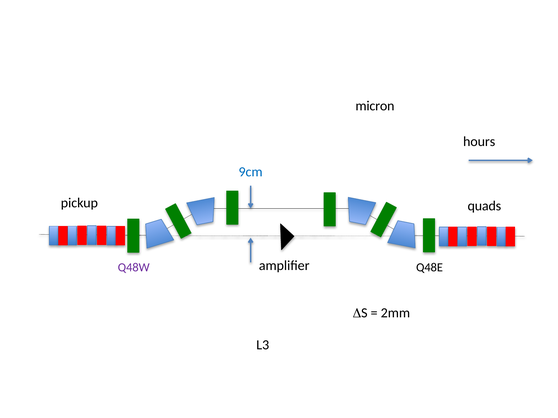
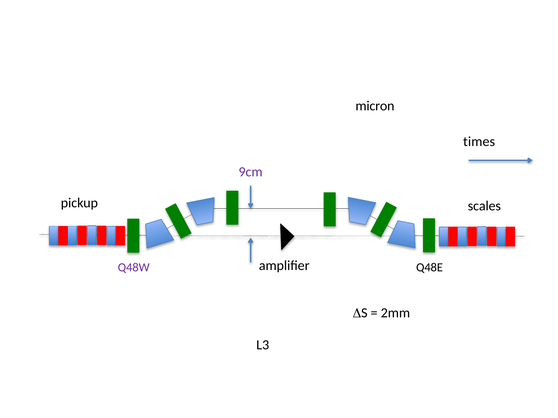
hours: hours -> times
9cm colour: blue -> purple
quads: quads -> scales
